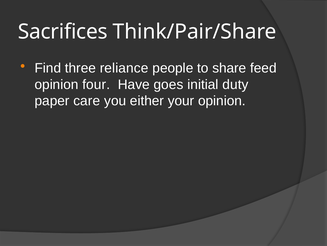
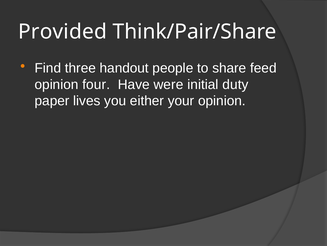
Sacrifices: Sacrifices -> Provided
reliance: reliance -> handout
goes: goes -> were
care: care -> lives
